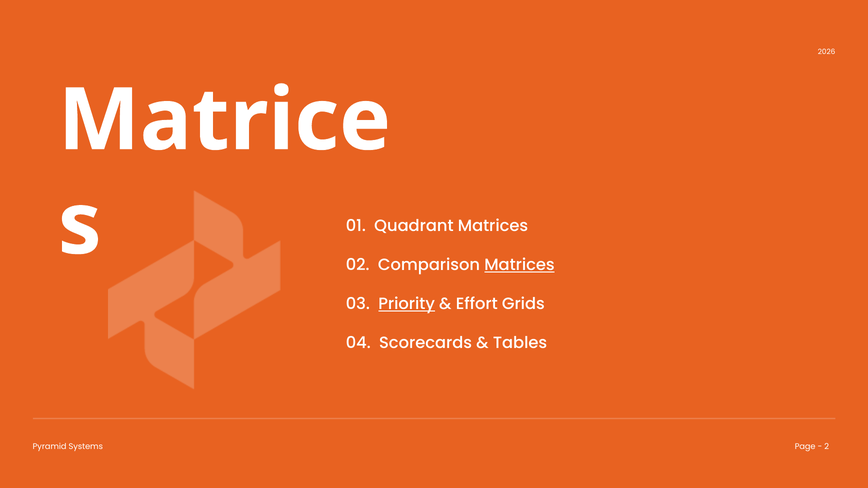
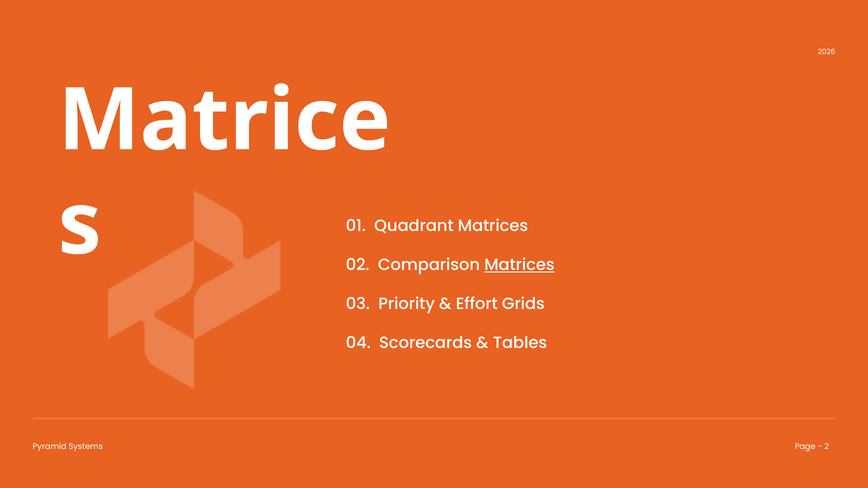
Priority underline: present -> none
